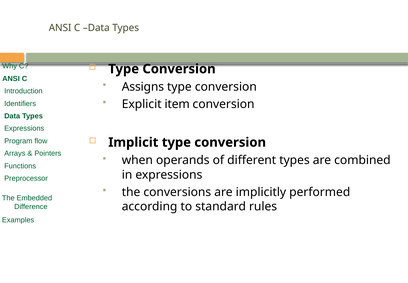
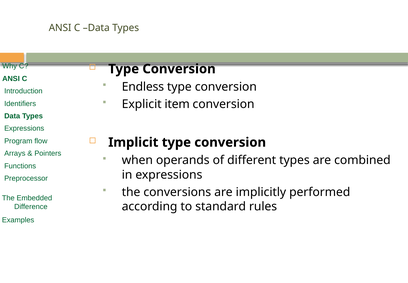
Assigns: Assigns -> Endless
